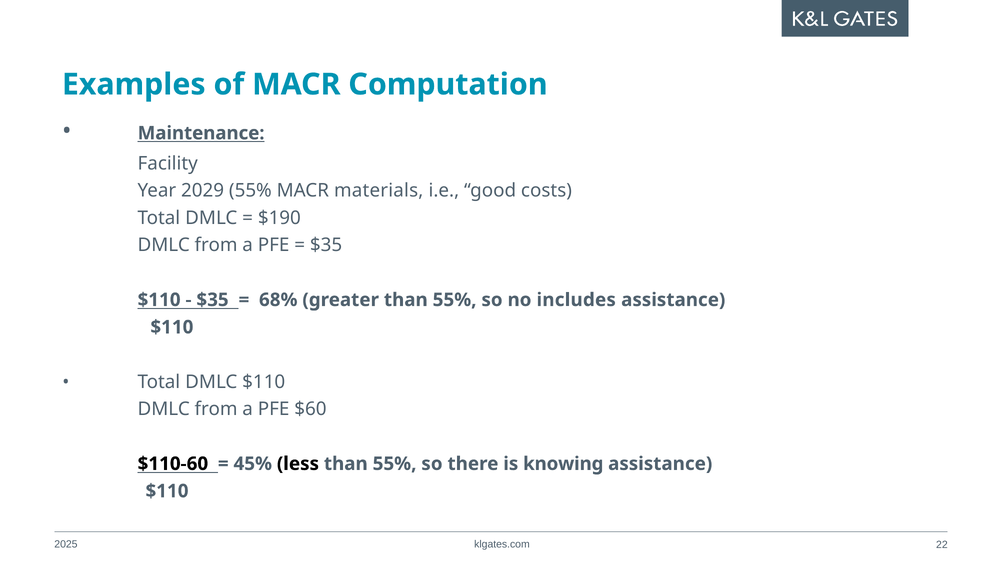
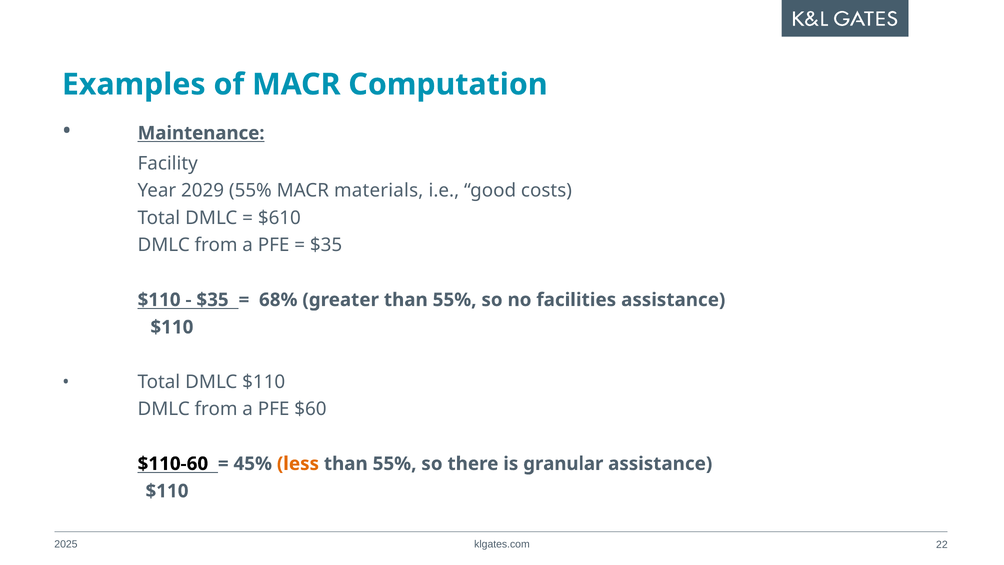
$190: $190 -> $610
includes: includes -> facilities
less colour: black -> orange
knowing: knowing -> granular
